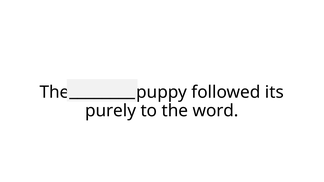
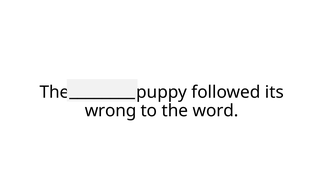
purely: purely -> wrong
